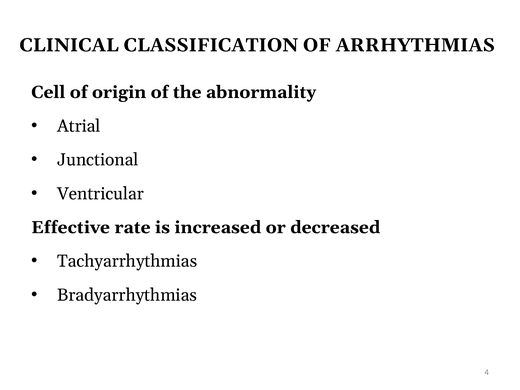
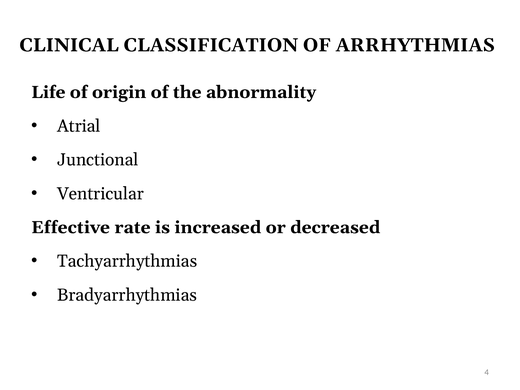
Cell: Cell -> Life
